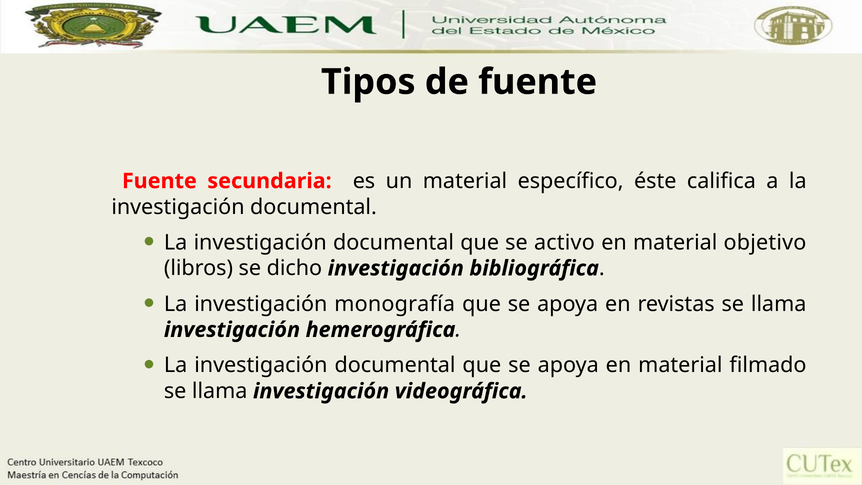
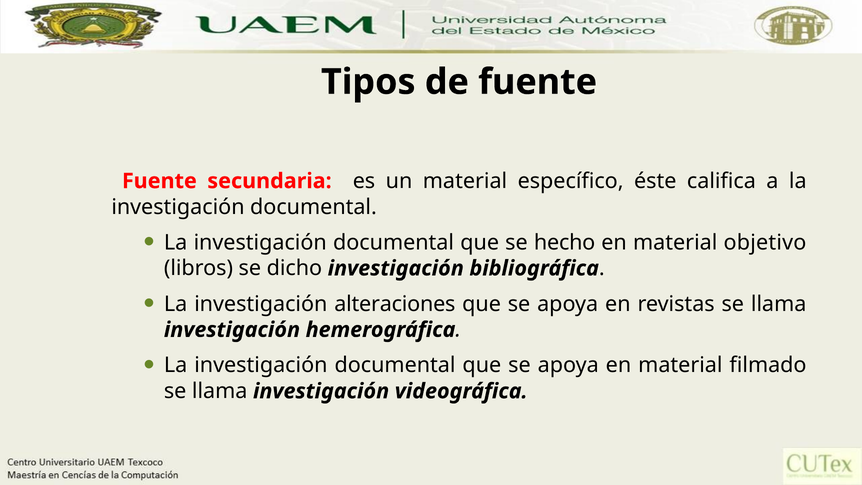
activo: activo -> hecho
monografía: monografía -> alteraciones
